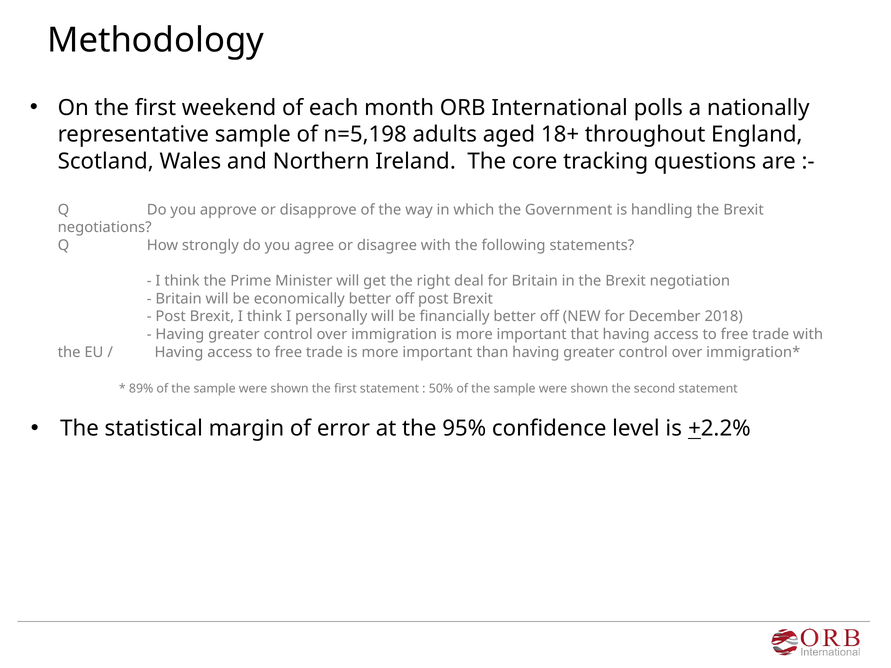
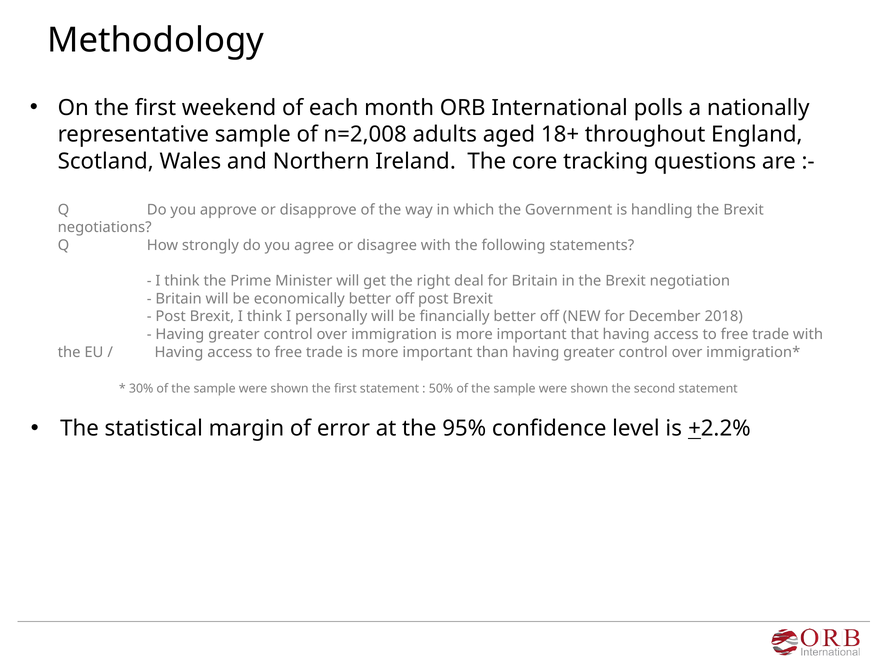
n=5,198: n=5,198 -> n=2,008
89%: 89% -> 30%
